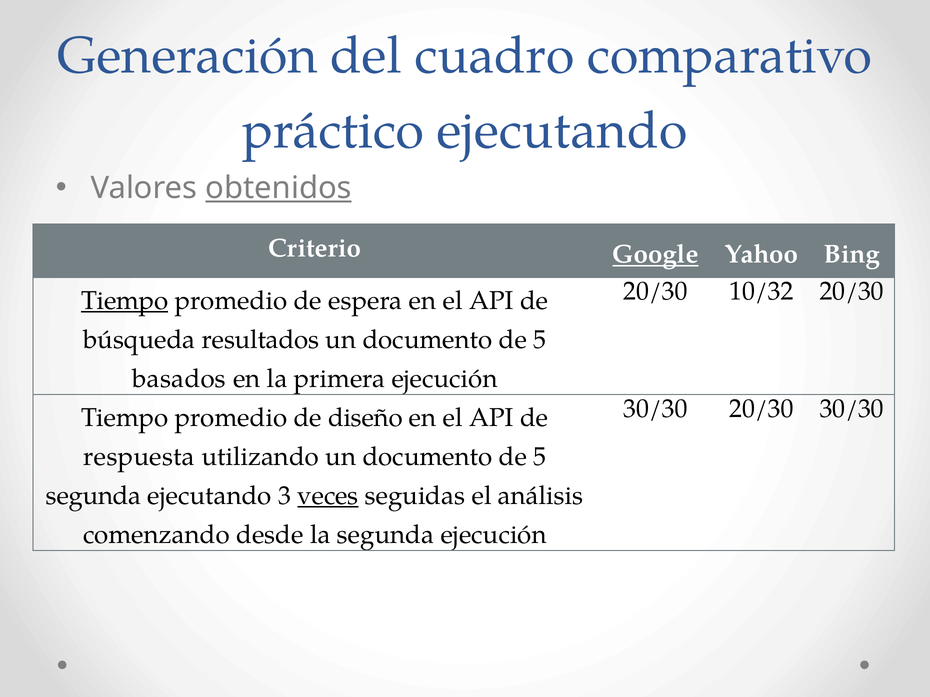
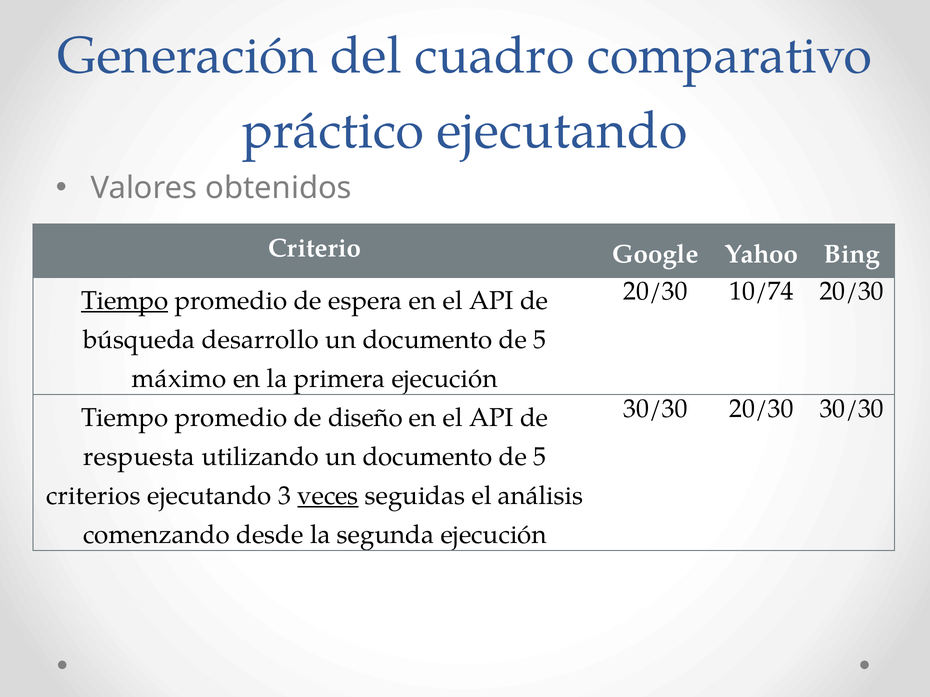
obtenidos underline: present -> none
Google underline: present -> none
10/32: 10/32 -> 10/74
resultados: resultados -> desarrollo
basados: basados -> máximo
segunda at (94, 496): segunda -> criterios
